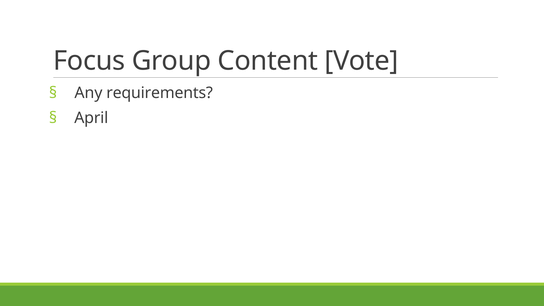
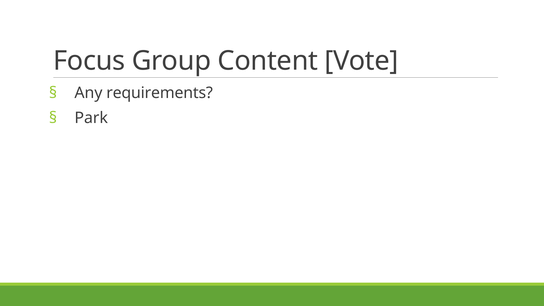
April: April -> Park
